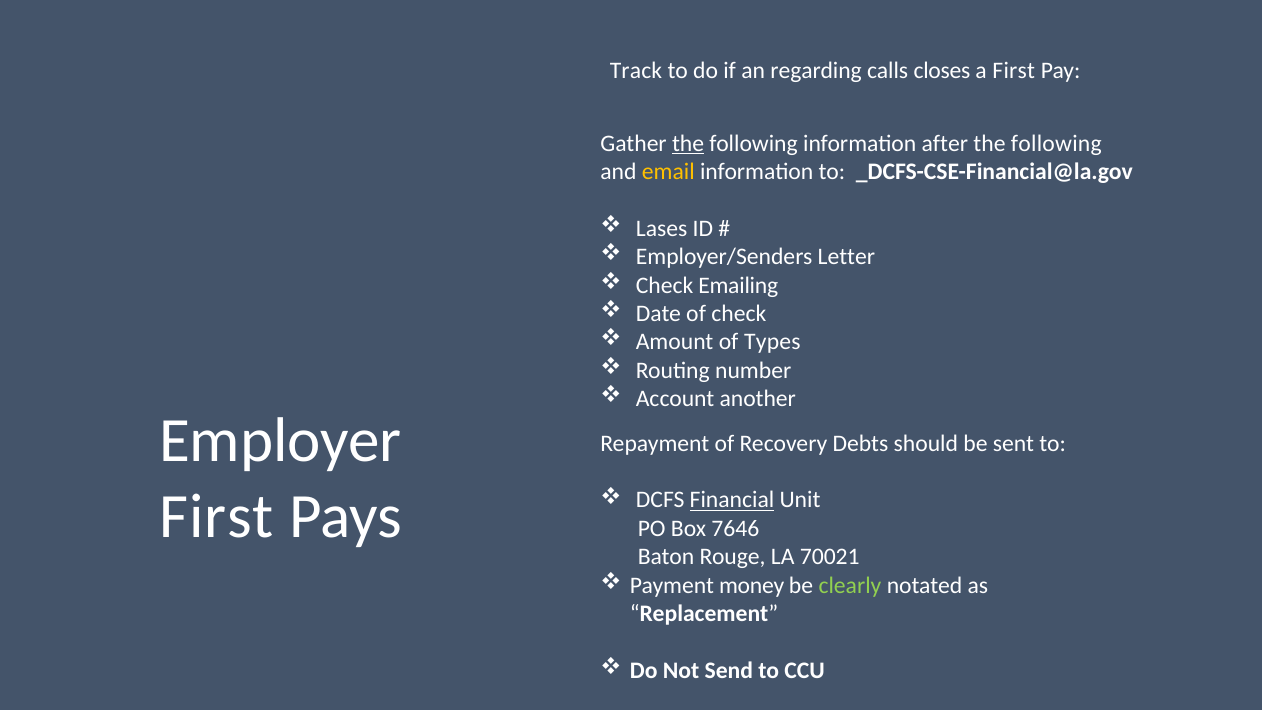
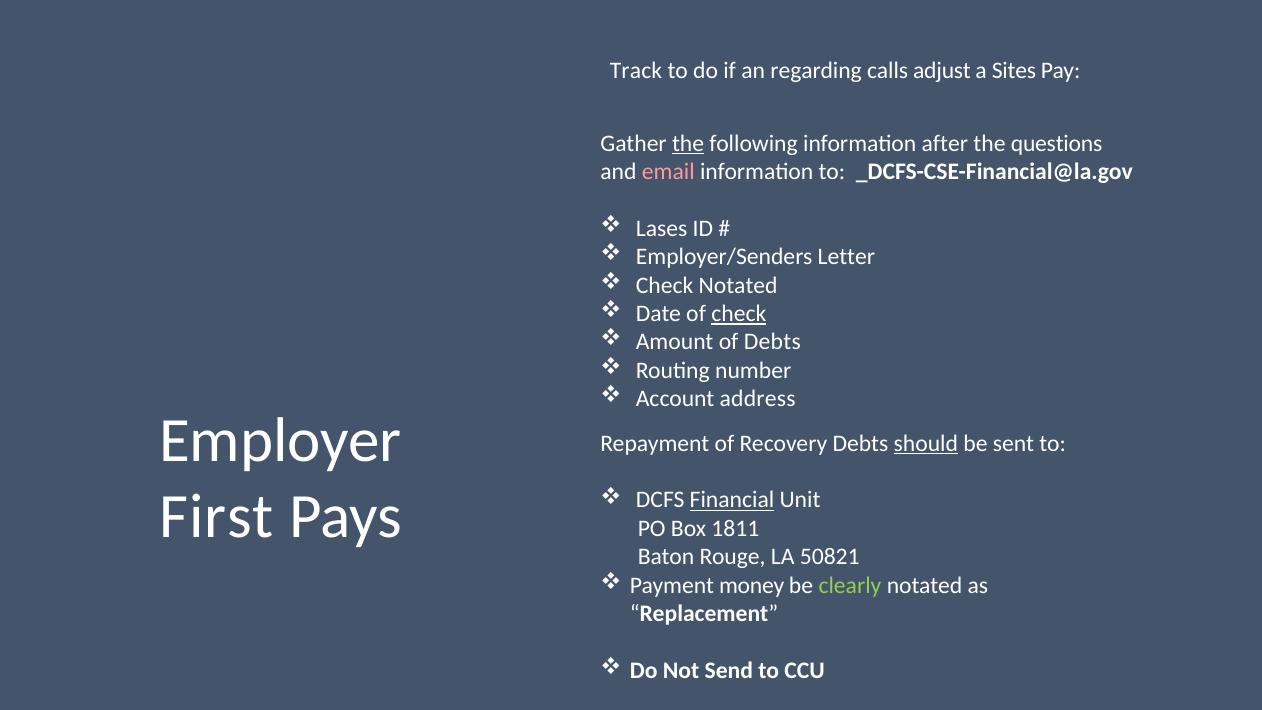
closes: closes -> adjust
a First: First -> Sites
following at (1056, 143): following -> questions
email colour: yellow -> pink
Check Emailing: Emailing -> Notated
check at (739, 314) underline: none -> present
of Types: Types -> Debts
another: another -> address
should underline: none -> present
7646: 7646 -> 1811
70021: 70021 -> 50821
